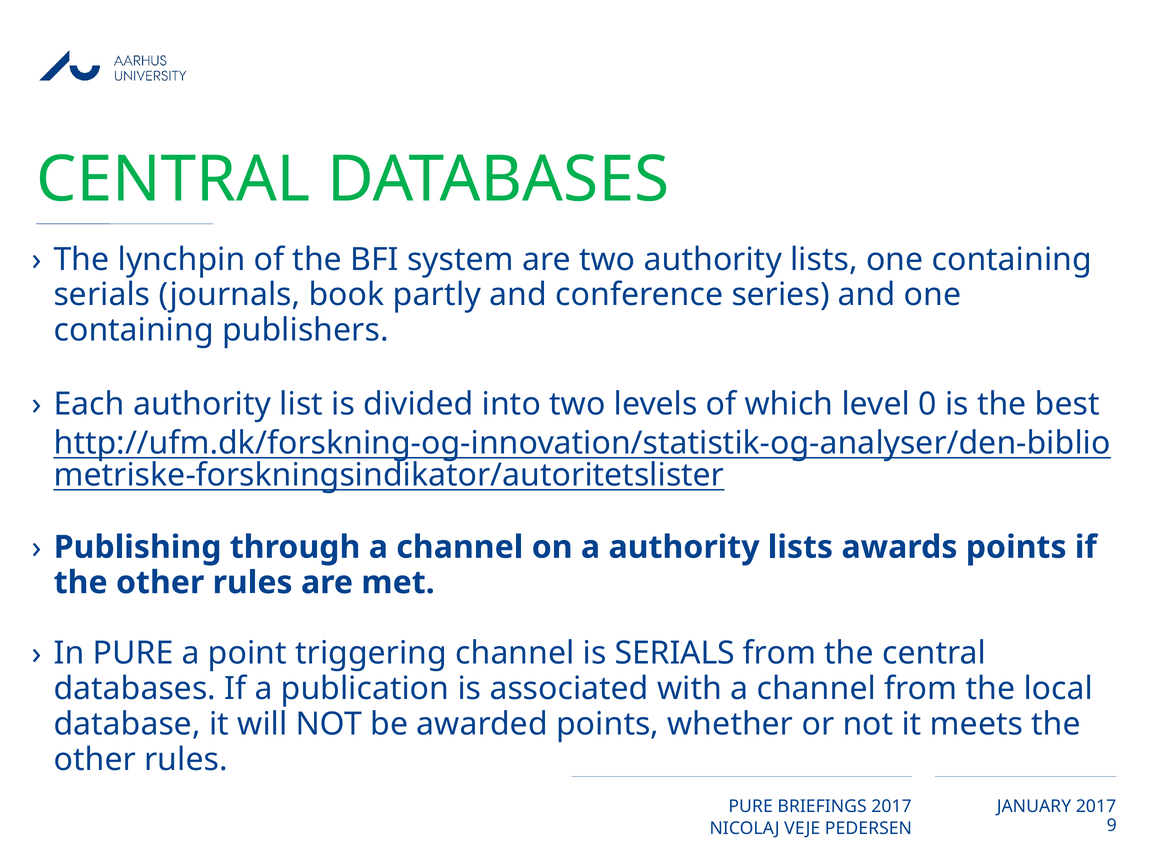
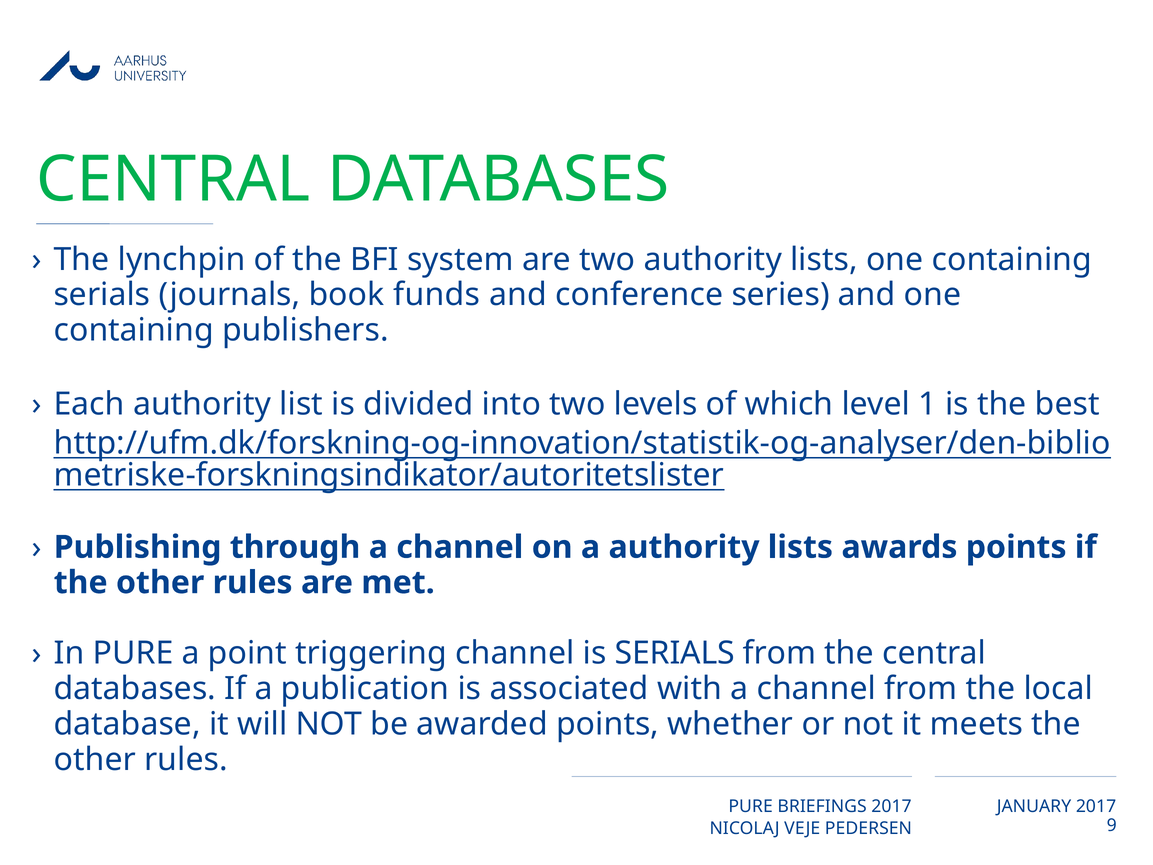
partly: partly -> funds
0: 0 -> 1
